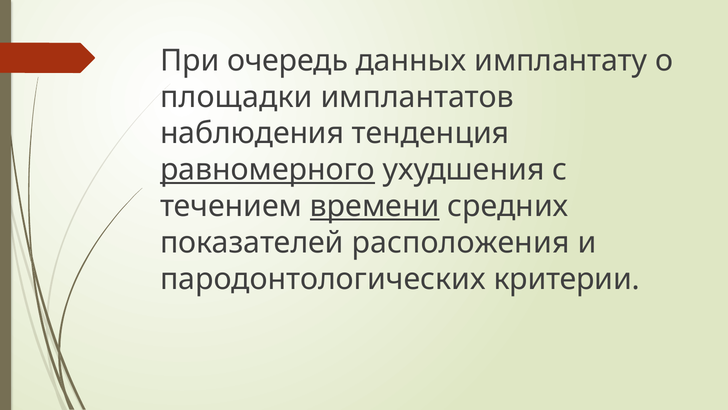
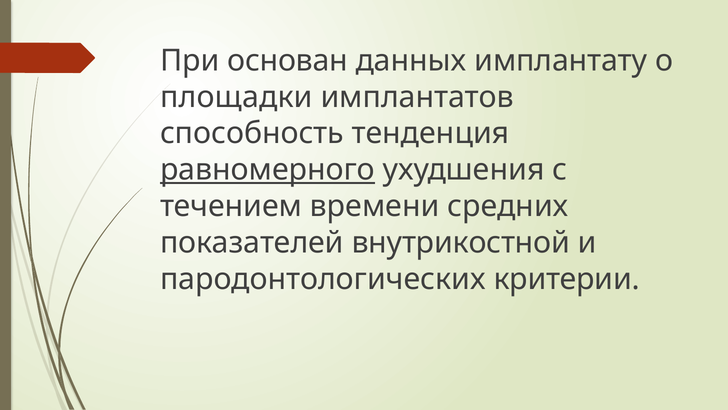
очередь: очередь -> основан
наблюдения: наблюдения -> способность
времени underline: present -> none
расположения: расположения -> внутрикостной
